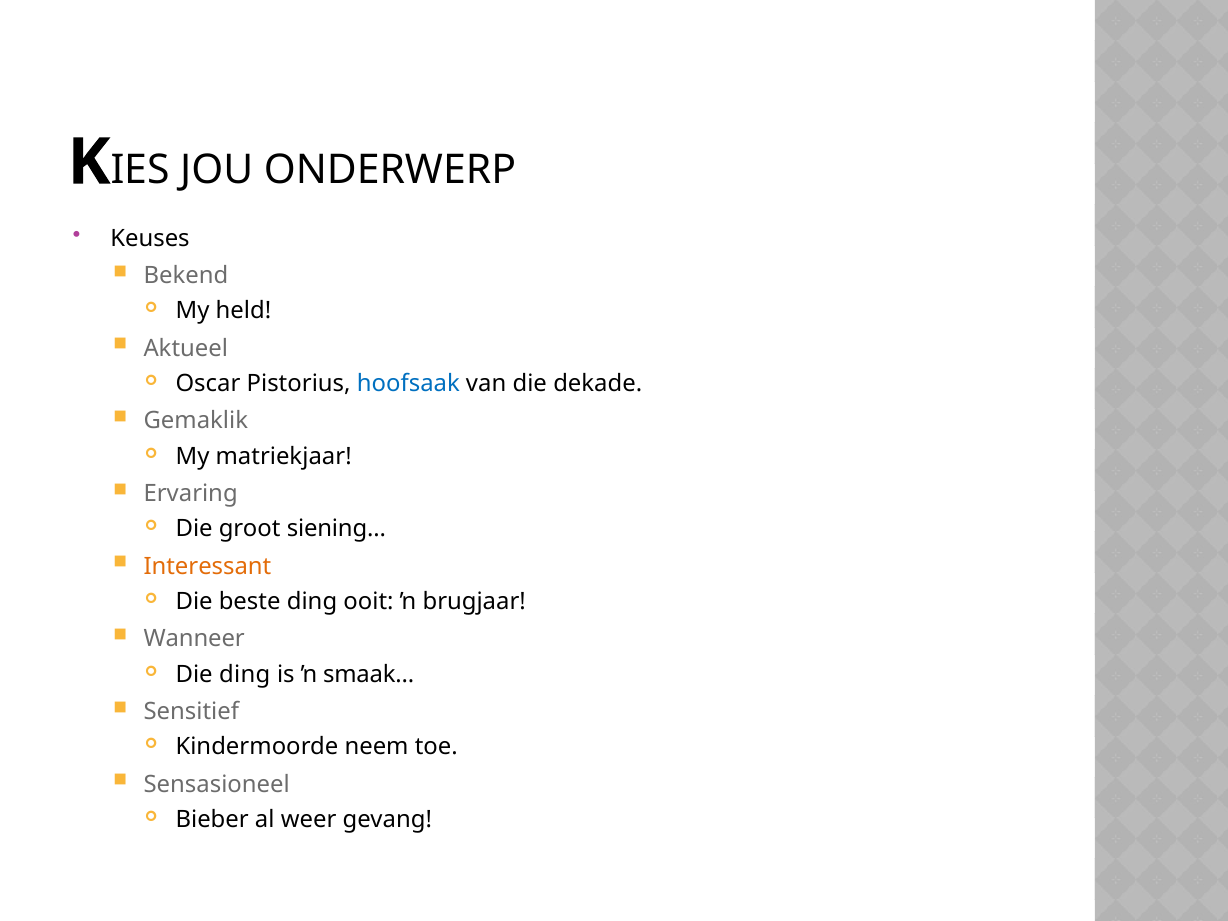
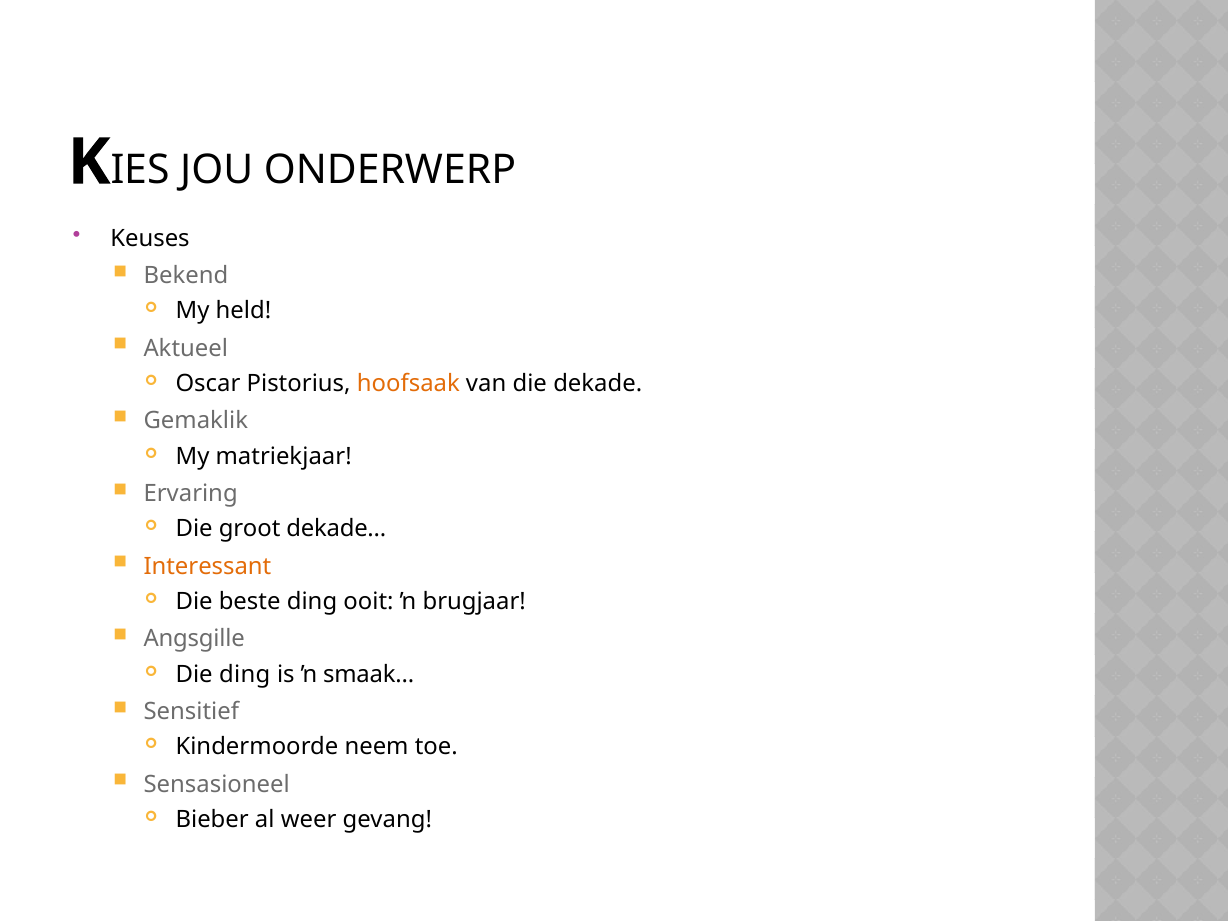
hoofsaak colour: blue -> orange
siening…: siening… -> dekade…
Wanneer: Wanneer -> Angsgille
